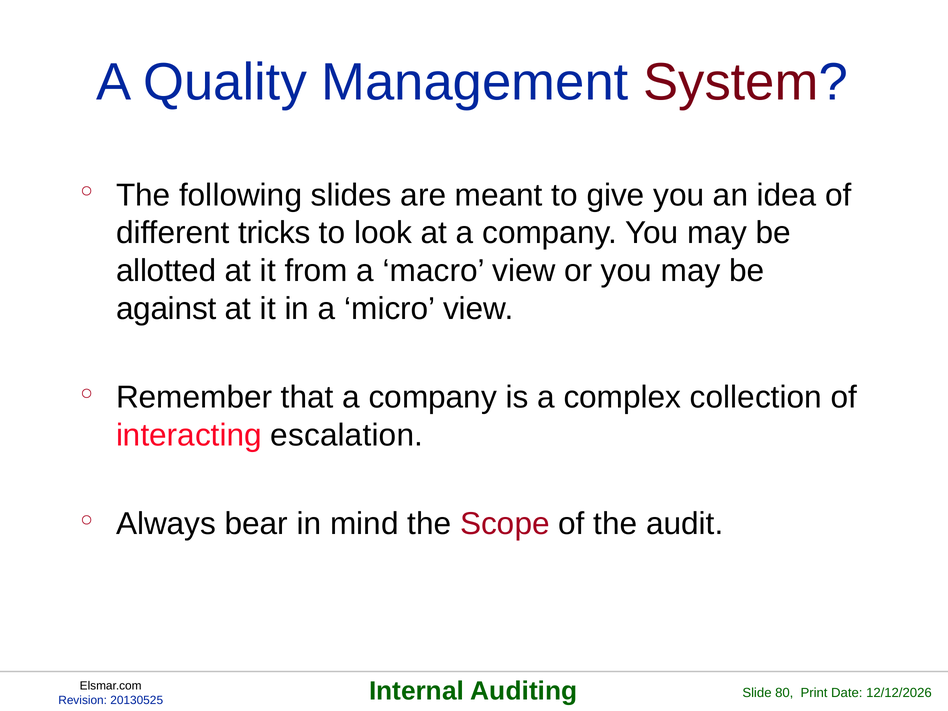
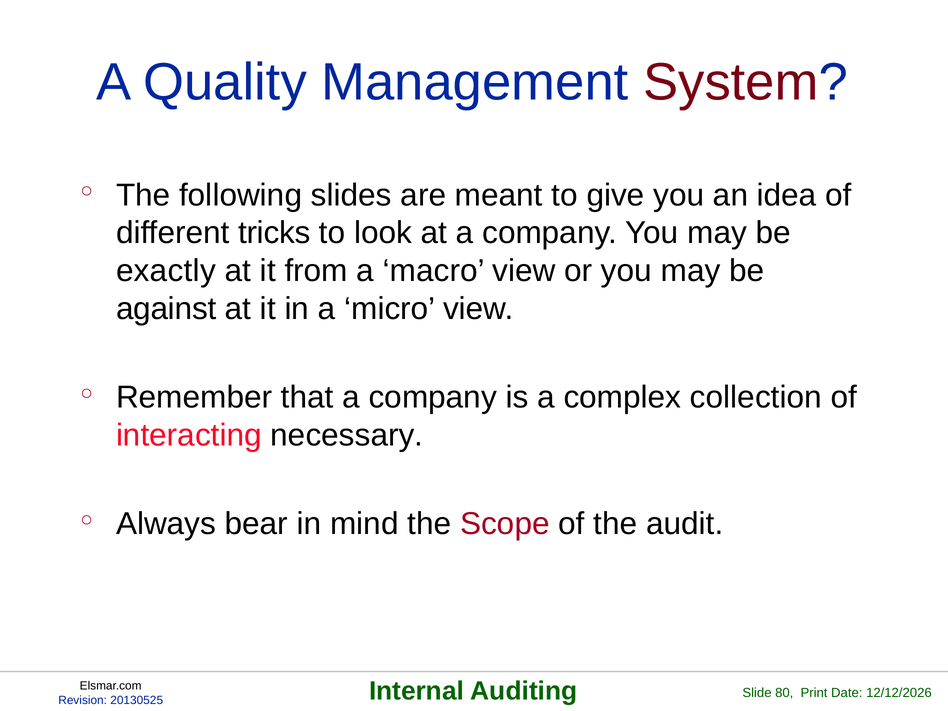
allotted: allotted -> exactly
escalation: escalation -> necessary
